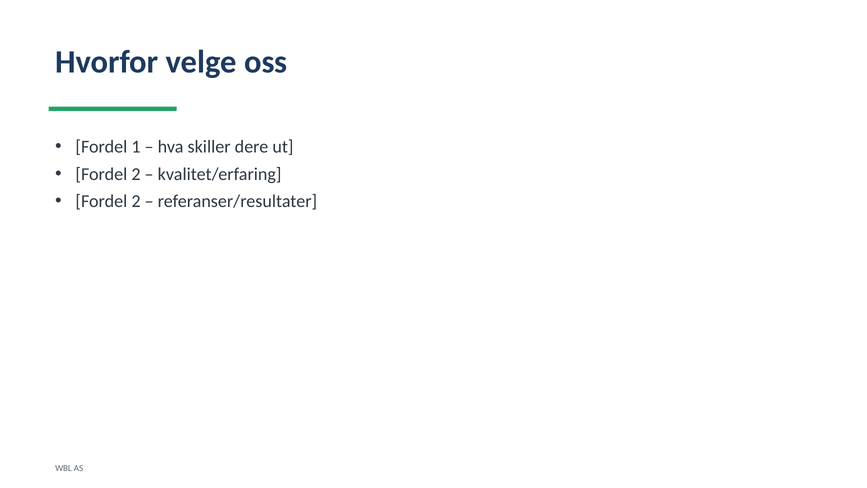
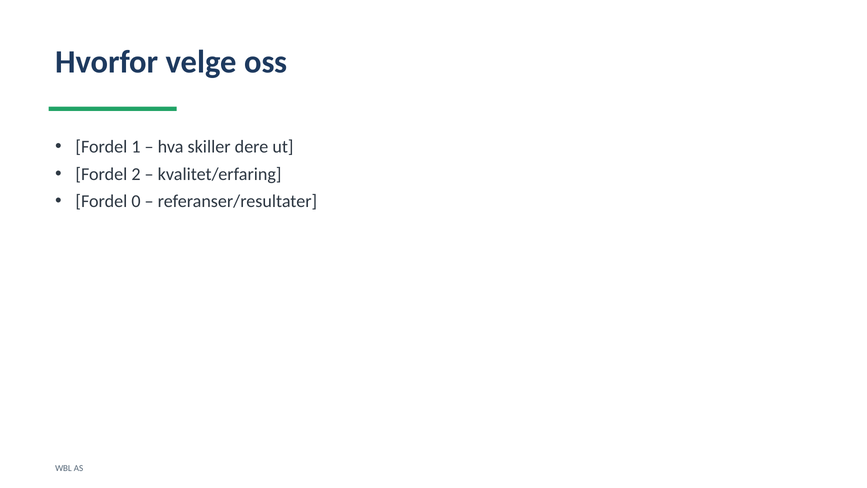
2 at (136, 201): 2 -> 0
